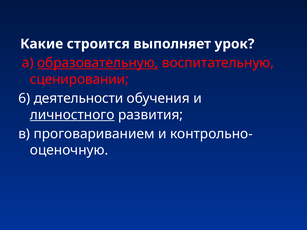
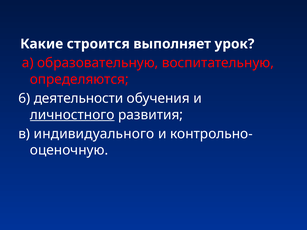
образовательную underline: present -> none
сценировании: сценировании -> определяются
проговариванием: проговариванием -> индивидуального
